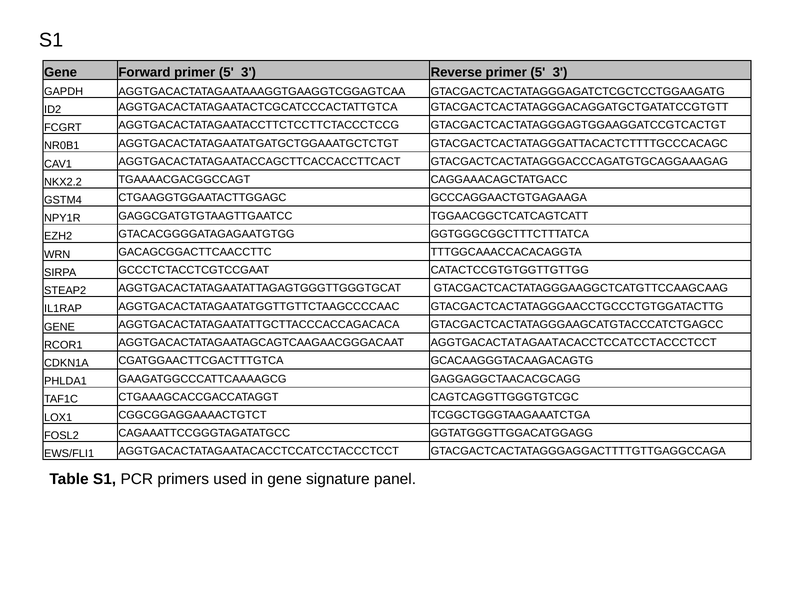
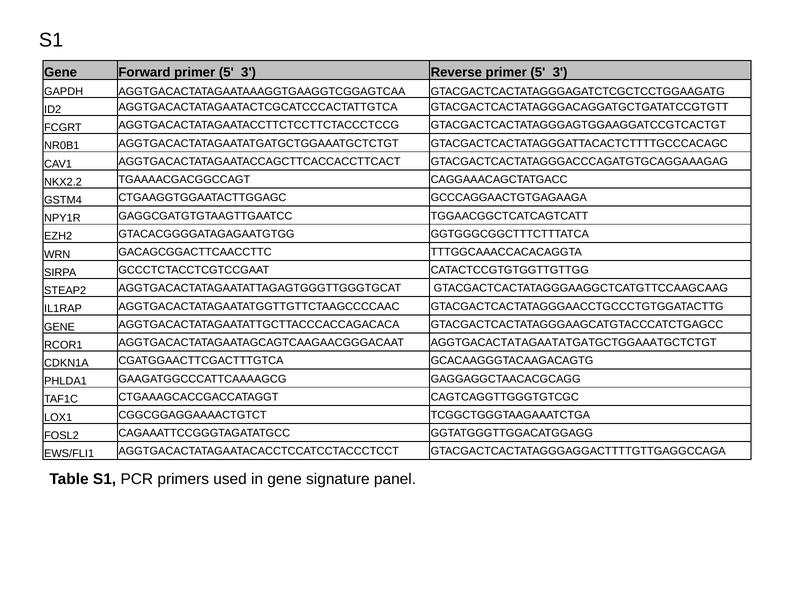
AGGTGACACTATAGAATAGCAGTCAAGAACGGGACAAT AGGTGACACTATAGAATACACCTCCATCCTACCCTCCT: AGGTGACACTATAGAATACACCTCCATCCTACCCTCCT -> AGGTGACACTATAGAATATGATGCTGGAAATGCTCTGT
